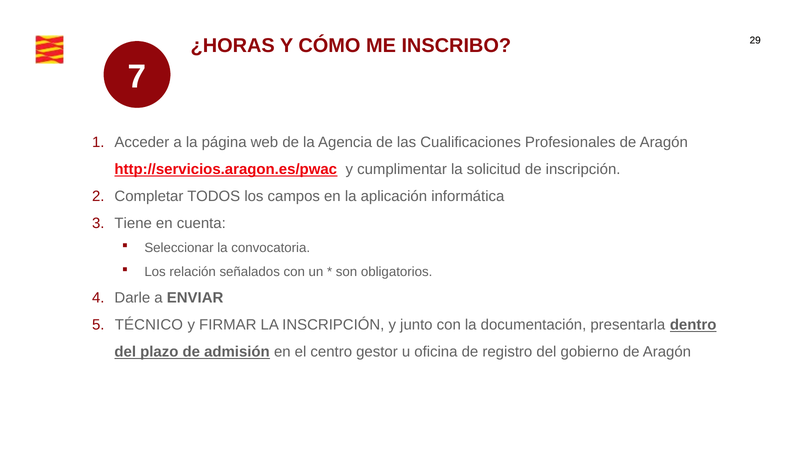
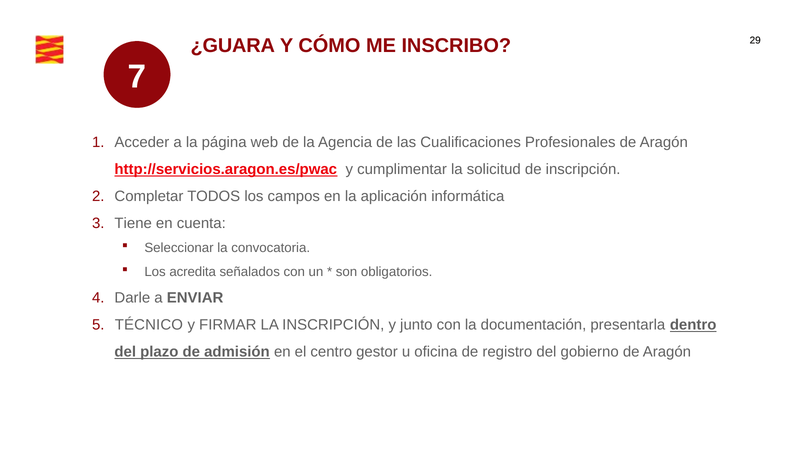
¿HORAS: ¿HORAS -> ¿GUARA
relación: relación -> acredita
